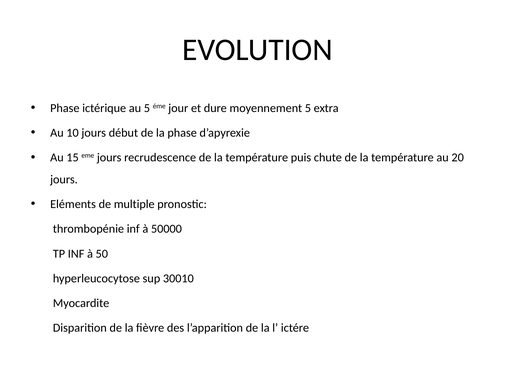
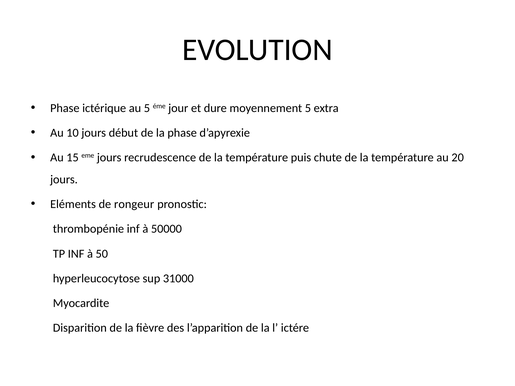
multiple: multiple -> rongeur
30010: 30010 -> 31000
